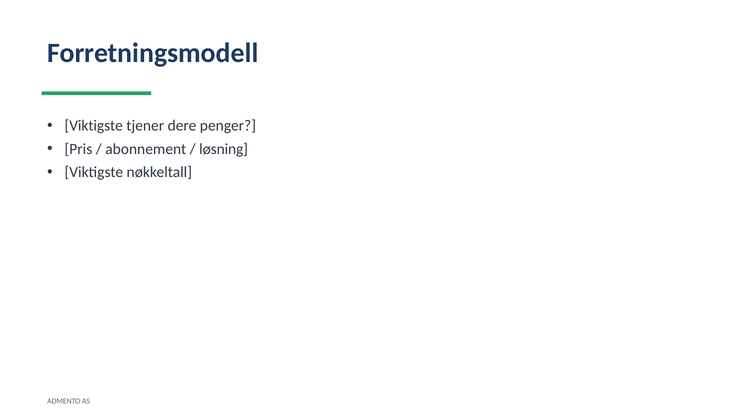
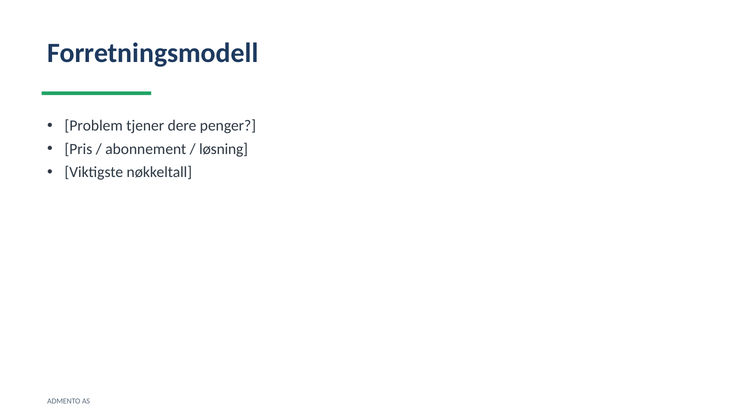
Viktigste at (94, 126): Viktigste -> Problem
